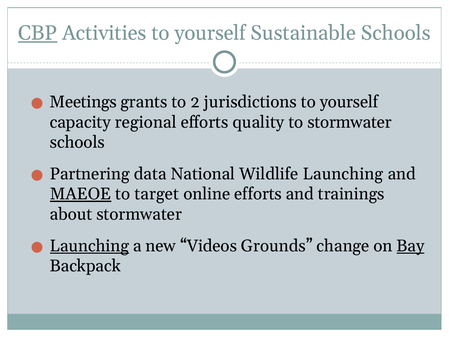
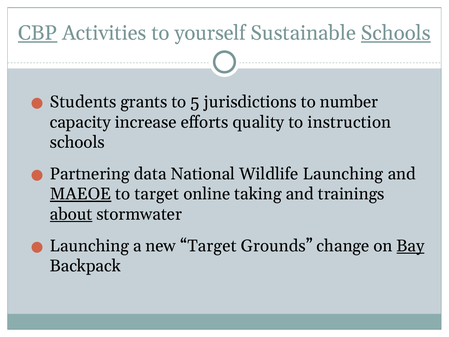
Schools at (396, 33) underline: none -> present
Meetings: Meetings -> Students
2: 2 -> 5
jurisdictions to yourself: yourself -> number
regional: regional -> increase
to stormwater: stormwater -> instruction
online efforts: efforts -> taking
about underline: none -> present
Launching at (89, 246) underline: present -> none
new Videos: Videos -> Target
